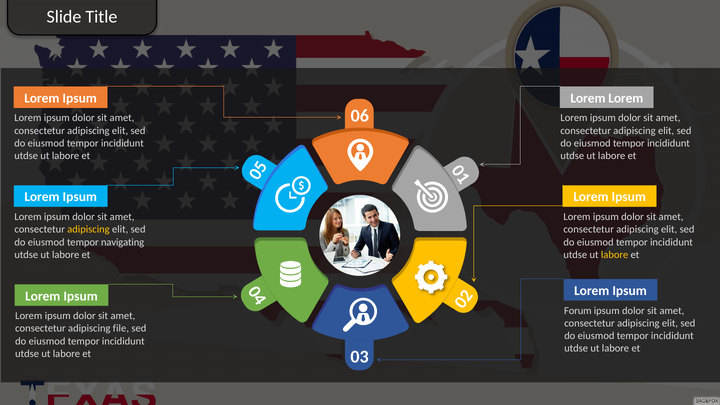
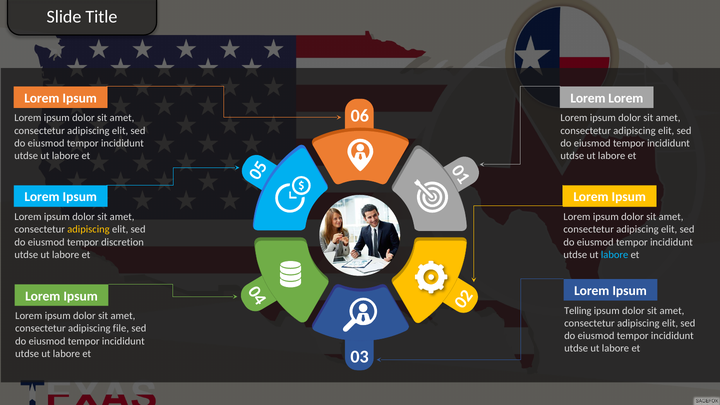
navigating: navigating -> discretion
labore at (615, 255) colour: yellow -> light blue
Forum: Forum -> Telling
